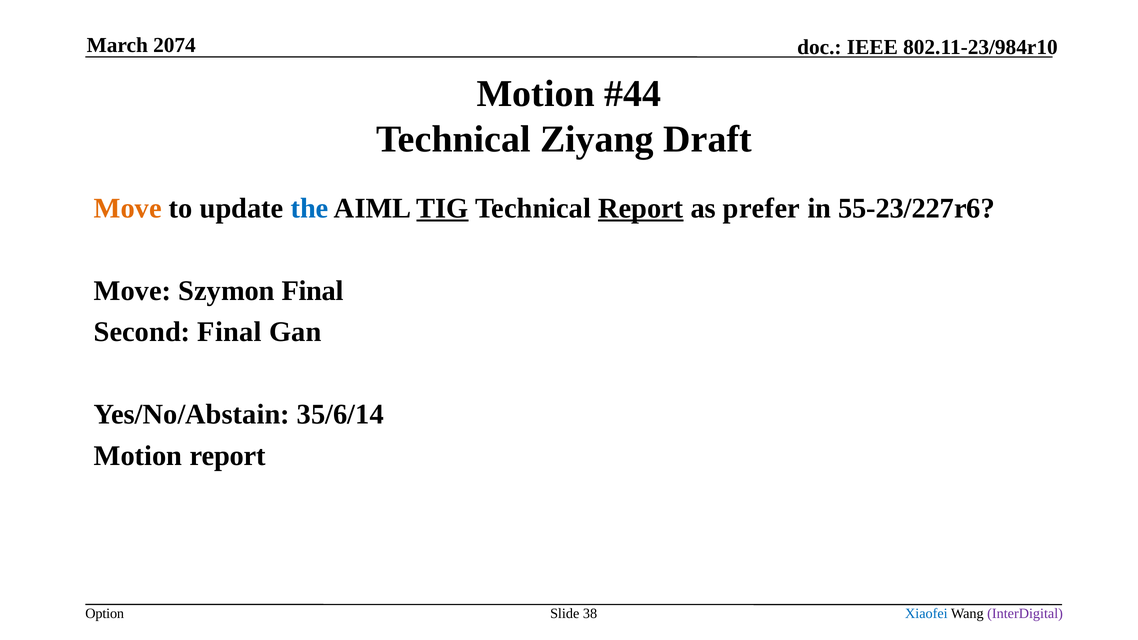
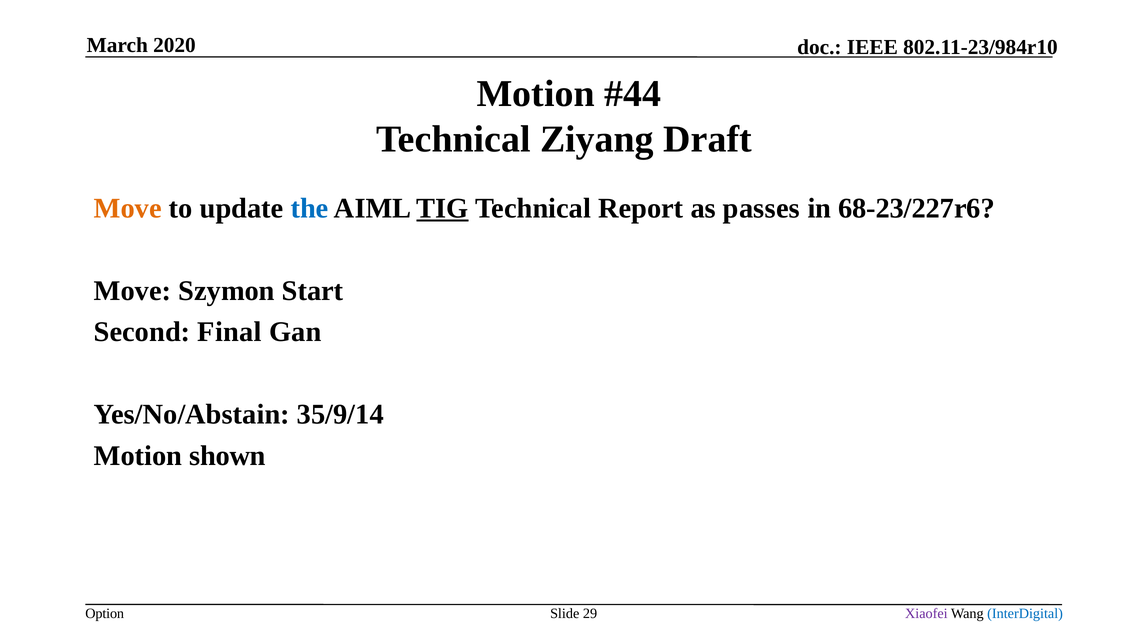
2074: 2074 -> 2020
Report at (641, 208) underline: present -> none
prefer: prefer -> passes
55-23/227r6: 55-23/227r6 -> 68-23/227r6
Szymon Final: Final -> Start
35/6/14: 35/6/14 -> 35/9/14
Motion report: report -> shown
38: 38 -> 29
Xiaofei colour: blue -> purple
InterDigital colour: purple -> blue
